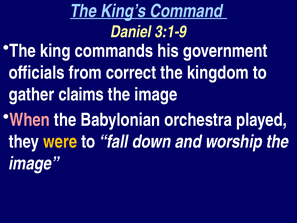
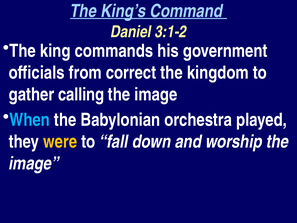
3:1-9: 3:1-9 -> 3:1-2
claims: claims -> calling
When colour: pink -> light blue
